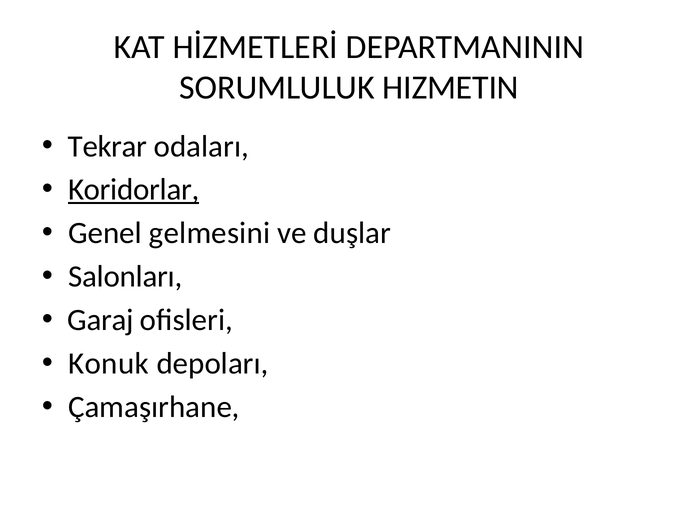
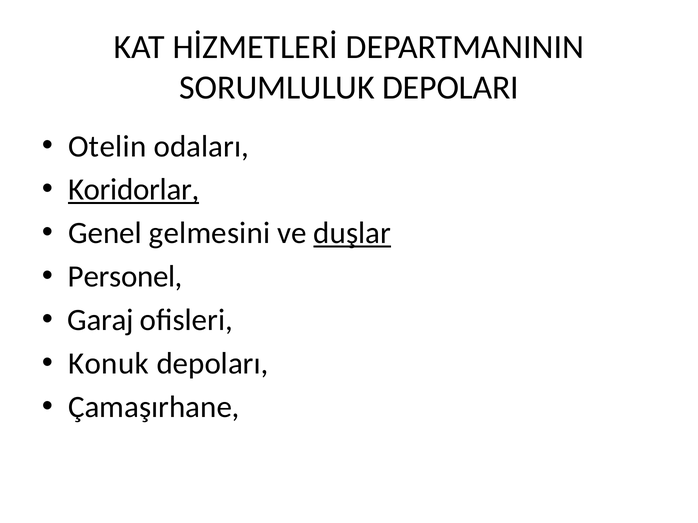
HIZMETIN: HIZMETIN -> DEPOLARI
Tekrar: Tekrar -> Otelin
duşlar underline: none -> present
Salonları: Salonları -> Personel
